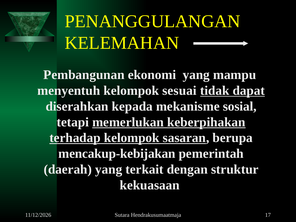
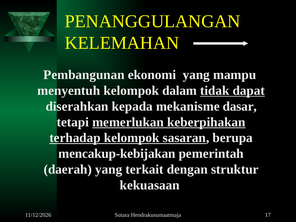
sesuai: sesuai -> dalam
sosial: sosial -> dasar
